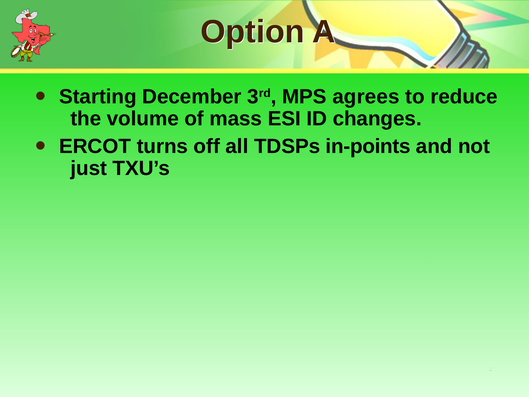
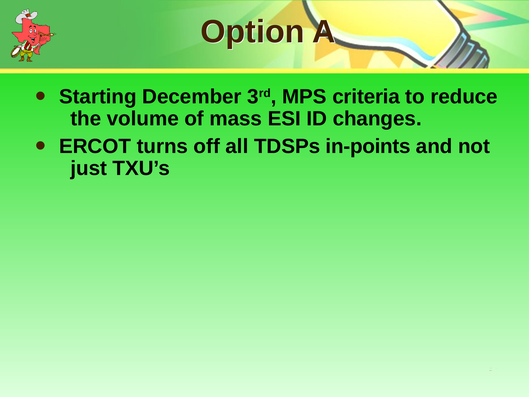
agrees: agrees -> criteria
